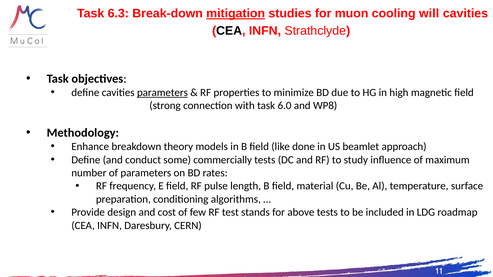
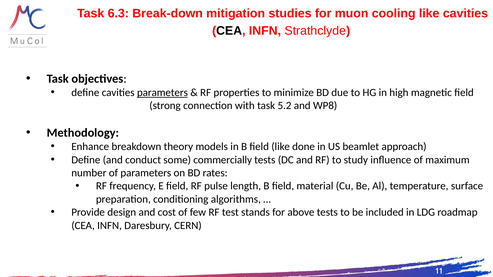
mitigation underline: present -> none
cooling will: will -> like
6.0: 6.0 -> 5.2
